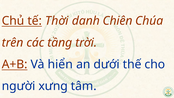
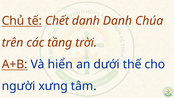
Thời: Thời -> Chết
danh Chiên: Chiên -> Danh
